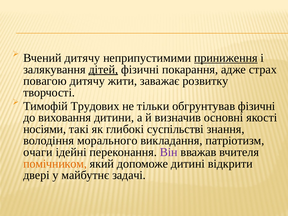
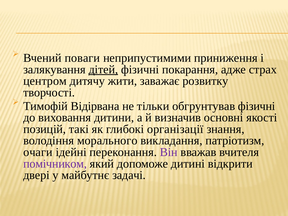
Вчений дитячу: дитячу -> поваги
приниження underline: present -> none
повагою: повагою -> центром
Трудових: Трудових -> Відірвана
носіями: носіями -> позицій
суспільстві: суспільстві -> організації
помічником colour: orange -> purple
